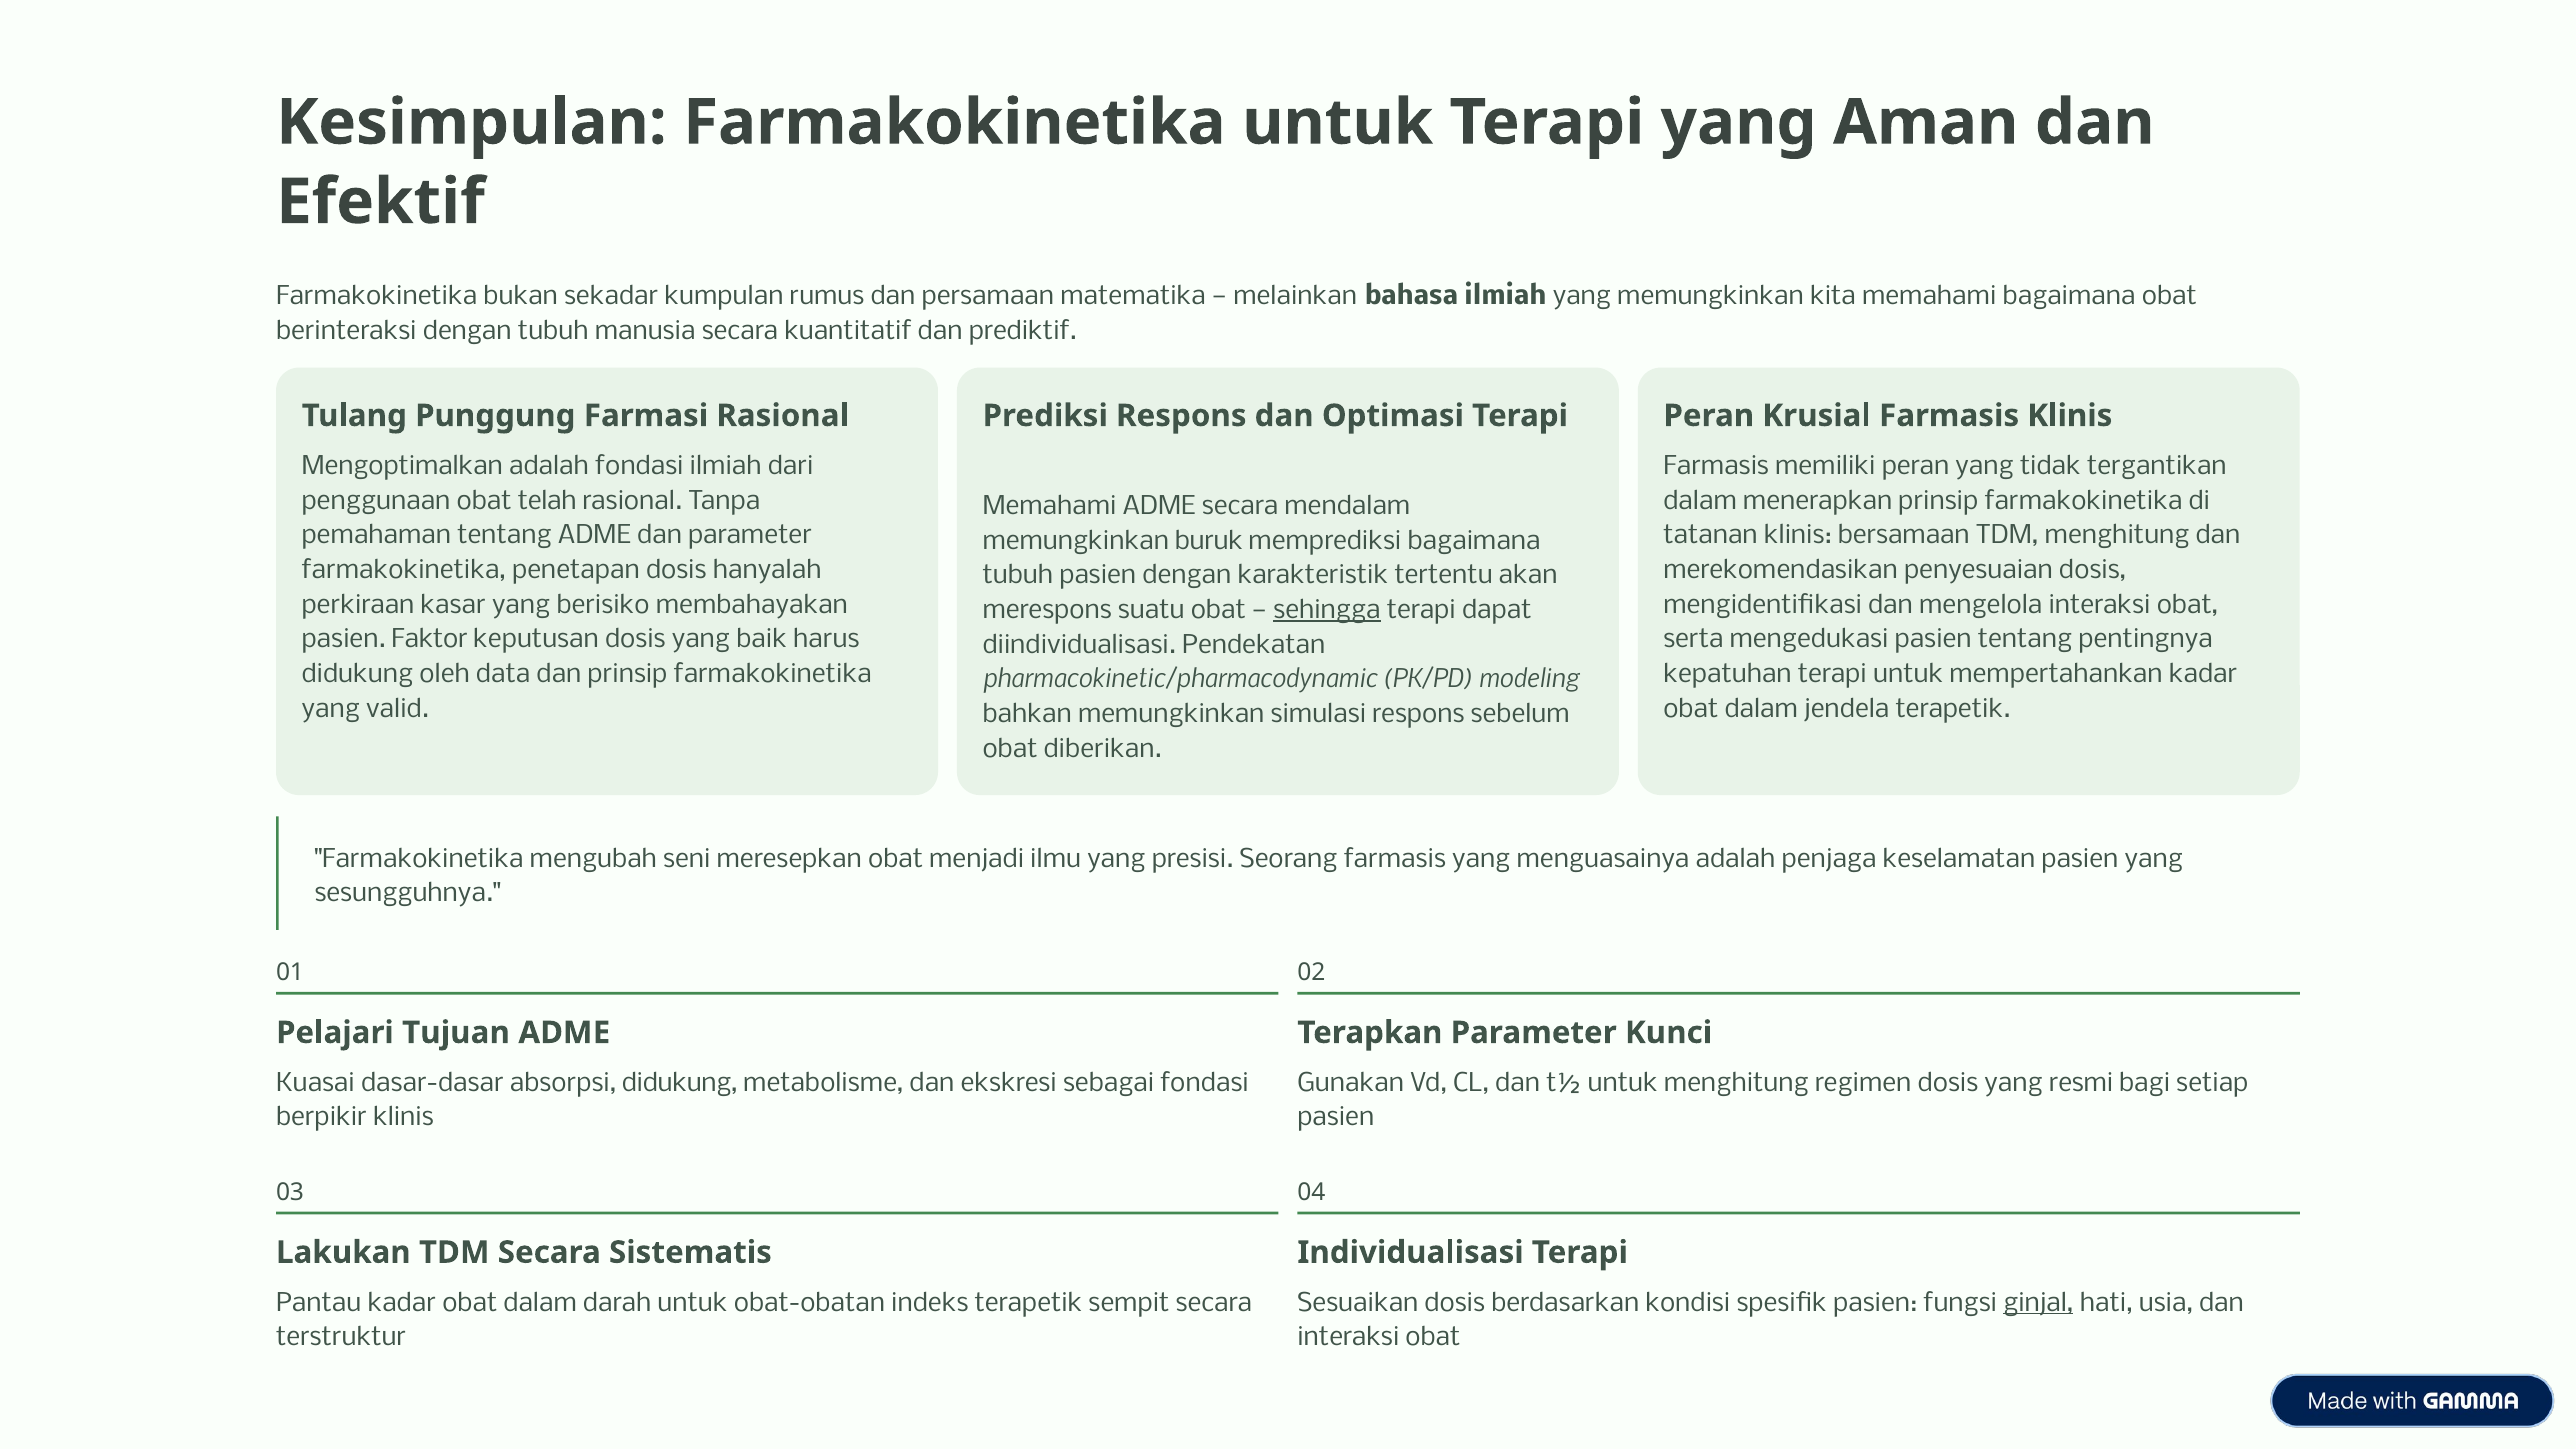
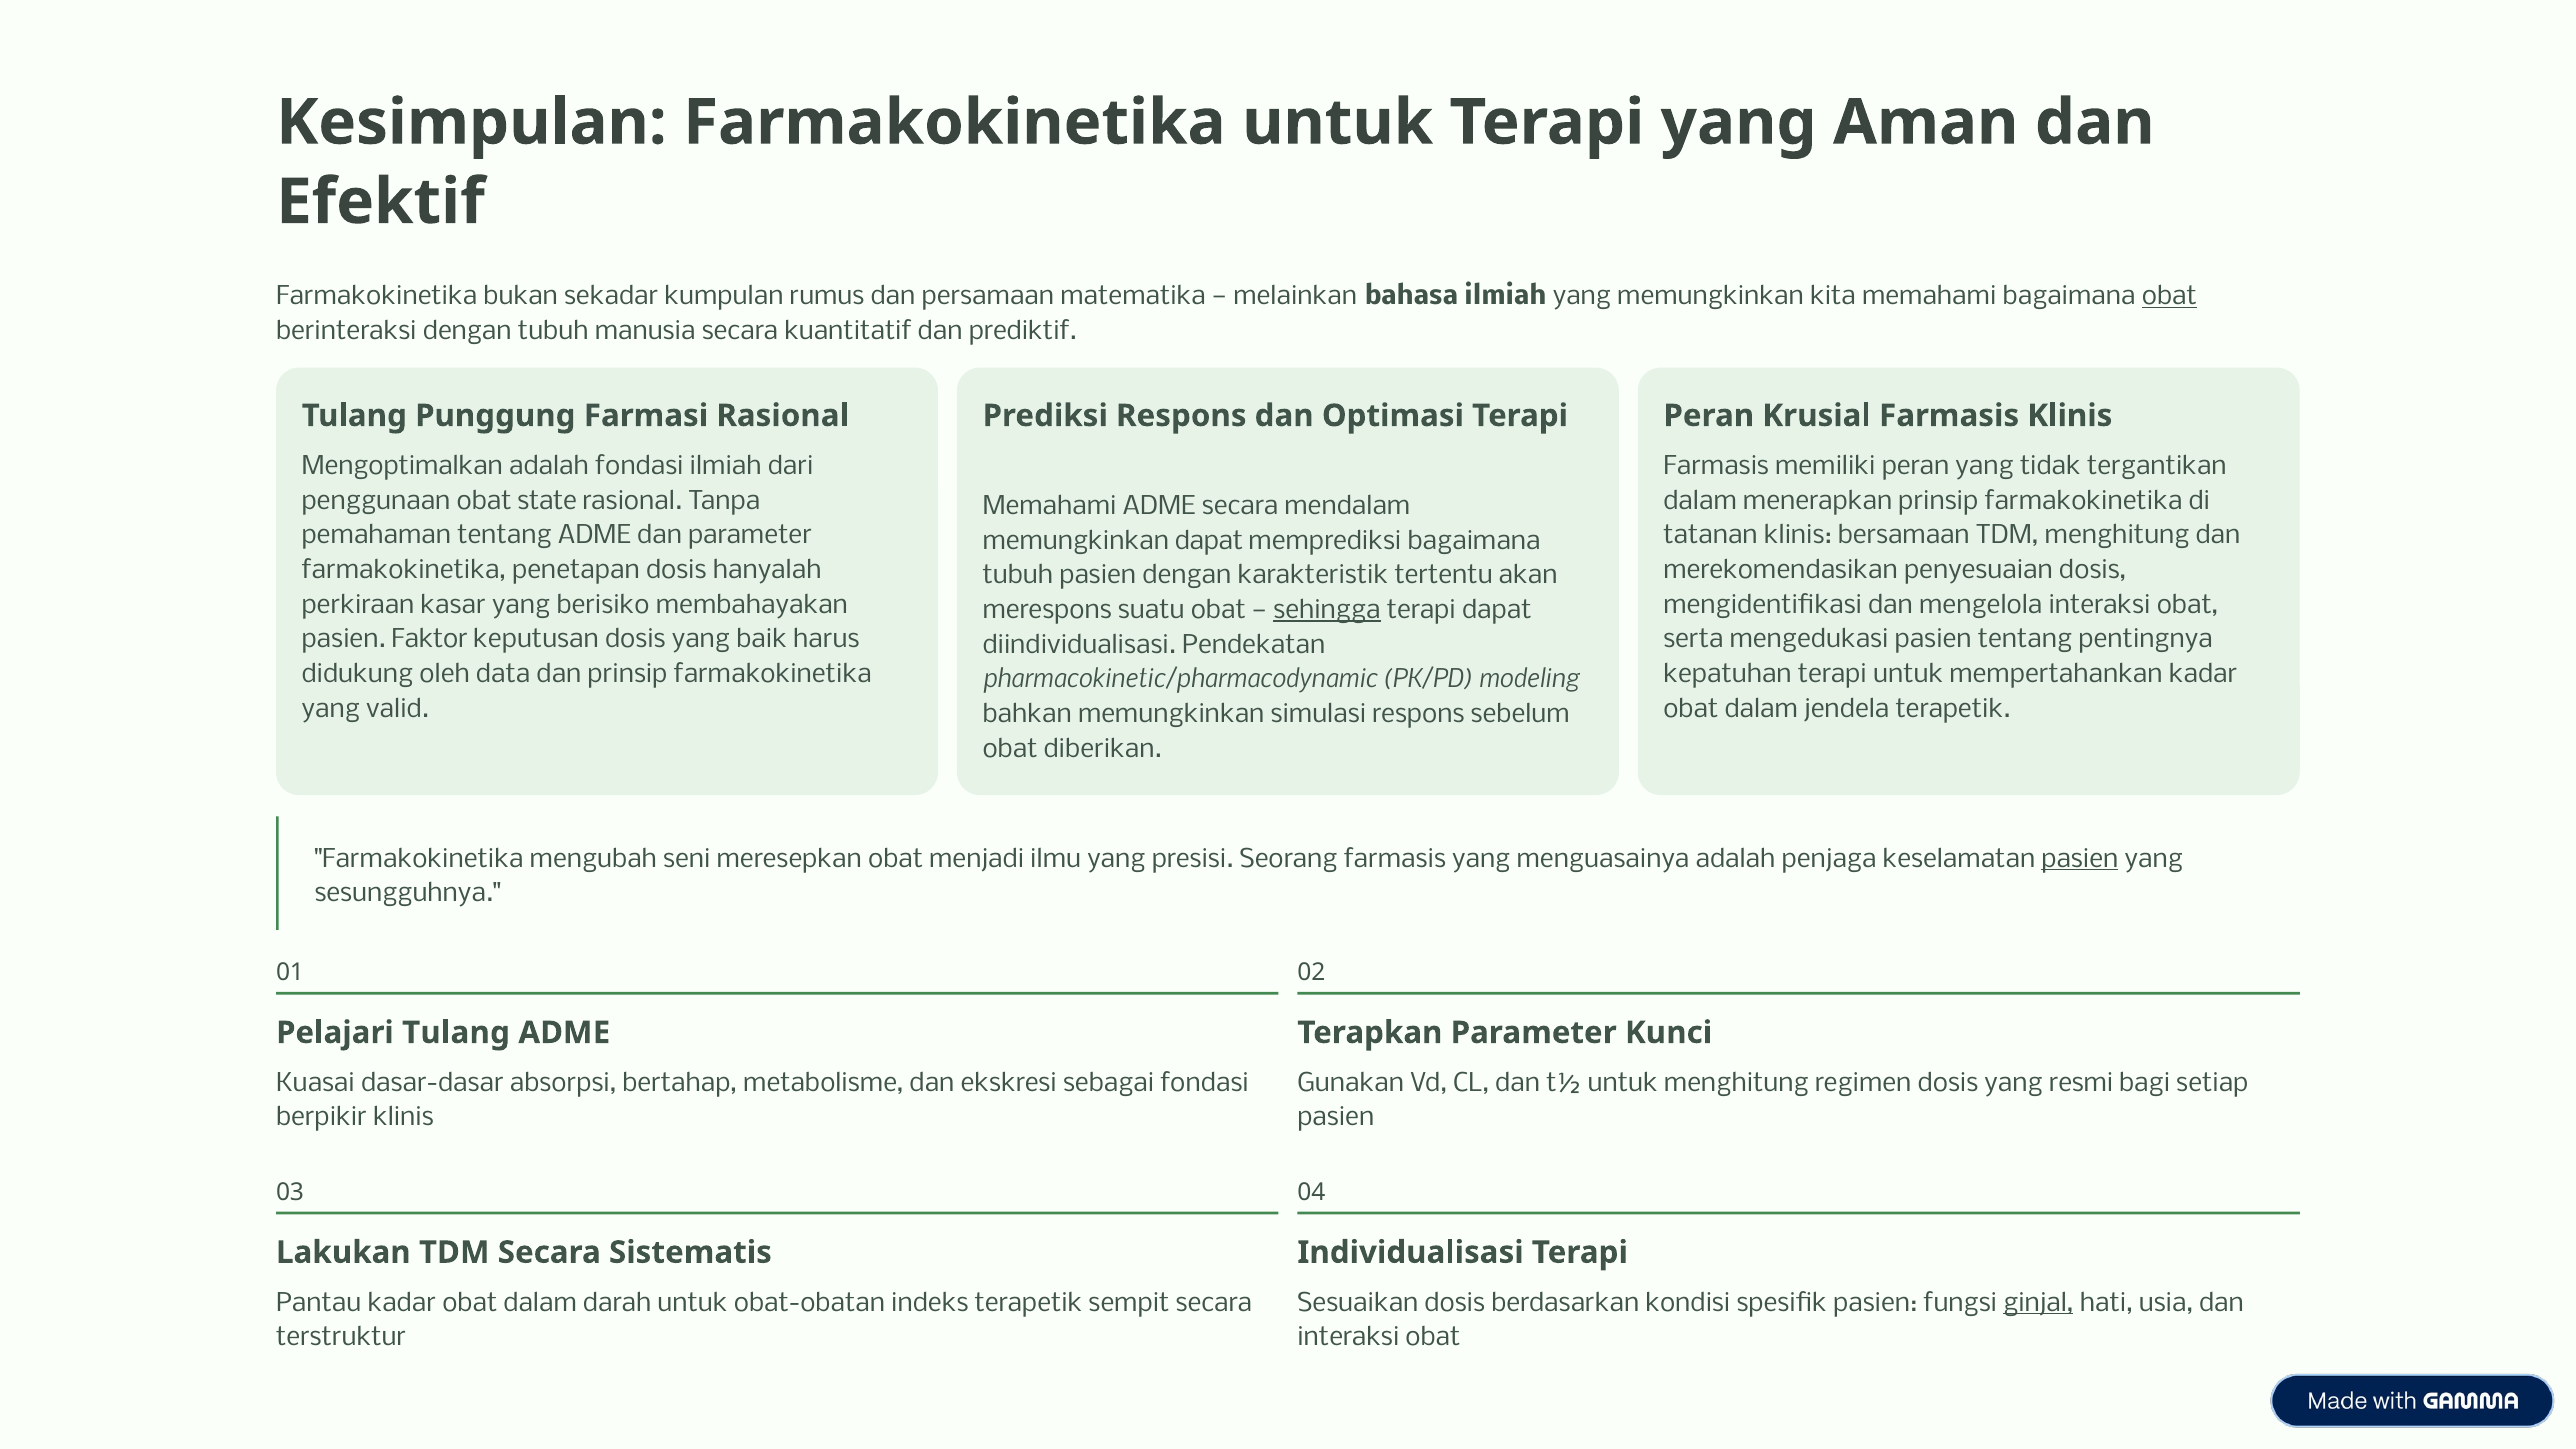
obat at (2169, 297) underline: none -> present
telah: telah -> state
memungkinkan buruk: buruk -> dapat
pasien at (2080, 859) underline: none -> present
Pelajari Tujuan: Tujuan -> Tulang
absorpsi didukung: didukung -> bertahap
